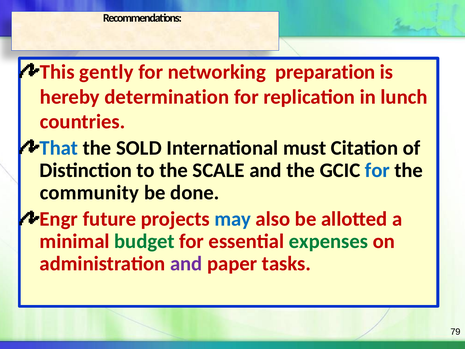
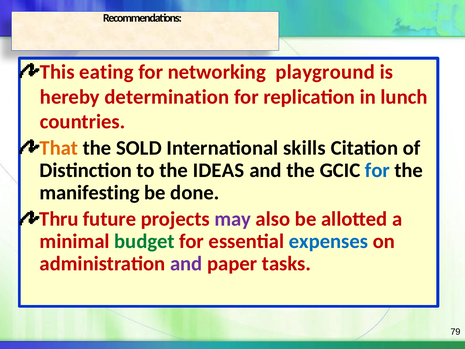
gently: gently -> eating
preparation: preparation -> playground
That colour: blue -> orange
must: must -> skills
SCALE: SCALE -> IDEAS
community: community -> manifesting
Engr: Engr -> Thru
may colour: blue -> purple
expenses colour: green -> blue
